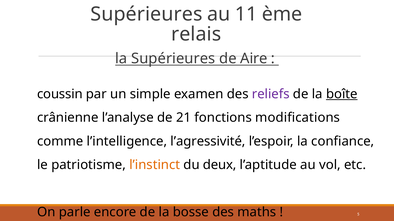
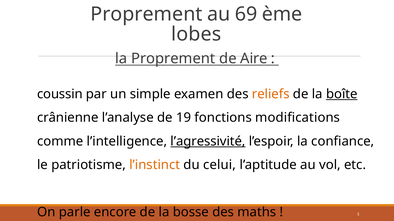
Supérieures at (146, 14): Supérieures -> Proprement
11: 11 -> 69
relais: relais -> lobes
la Supérieures: Supérieures -> Proprement
reliefs colour: purple -> orange
21: 21 -> 19
l’agressivité underline: none -> present
deux: deux -> celui
